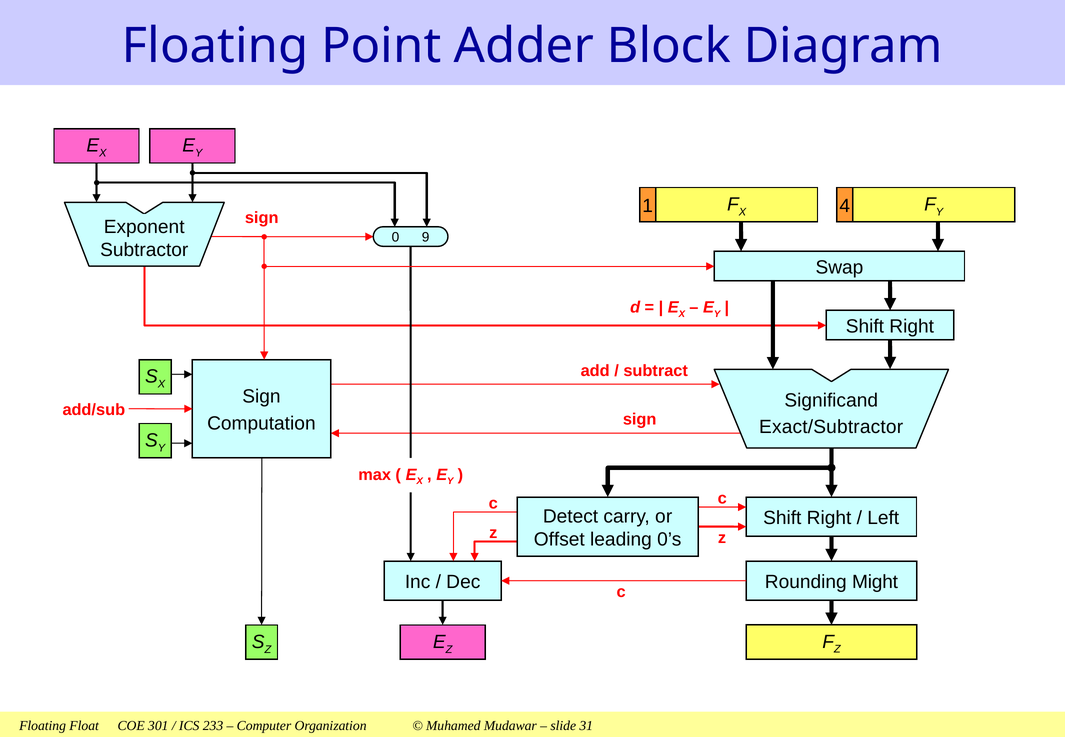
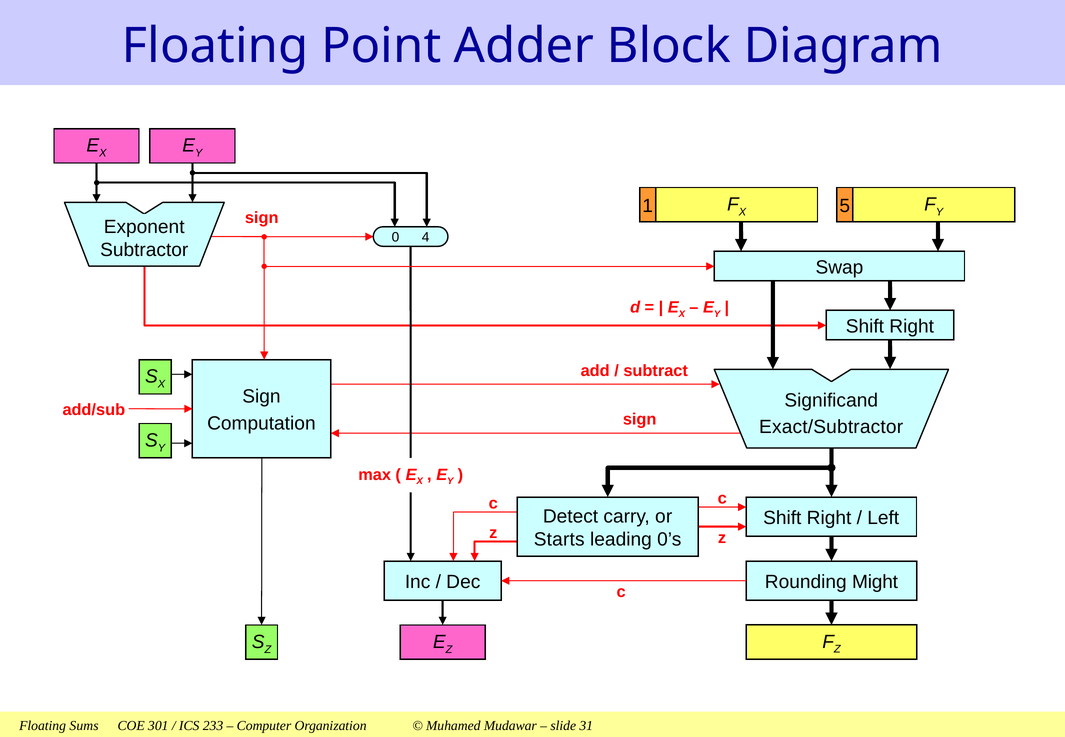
4: 4 -> 5
9: 9 -> 4
Offset: Offset -> Starts
Float: Float -> Sums
